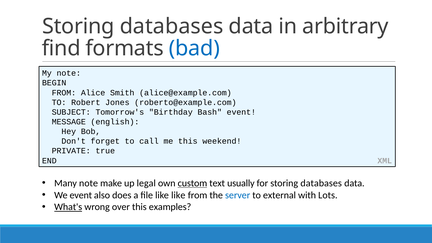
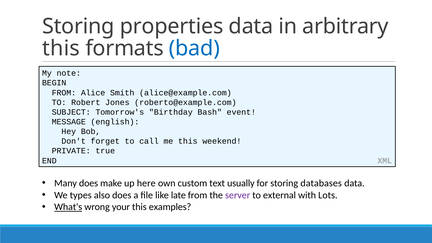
databases at (172, 26): databases -> properties
find at (61, 48): find -> this
Many note: note -> does
legal: legal -> here
custom underline: present -> none
We event: event -> types
like like: like -> late
server colour: blue -> purple
over: over -> your
